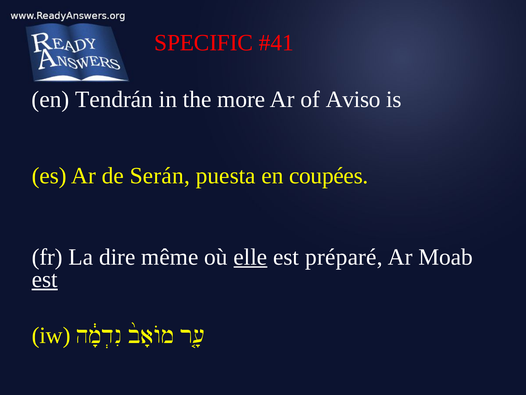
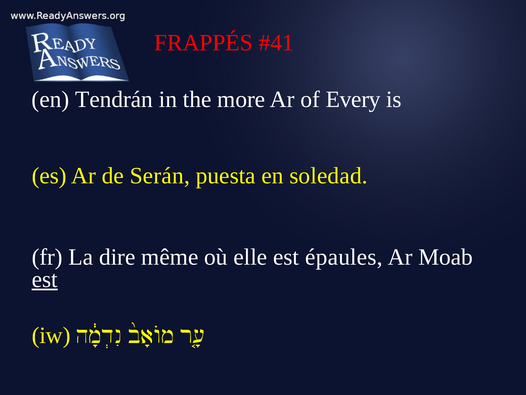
SPECIFIC: SPECIFIC -> FRAPPÉS
Aviso: Aviso -> Every
coupées: coupées -> soledad
elle underline: present -> none
préparé: préparé -> épaules
